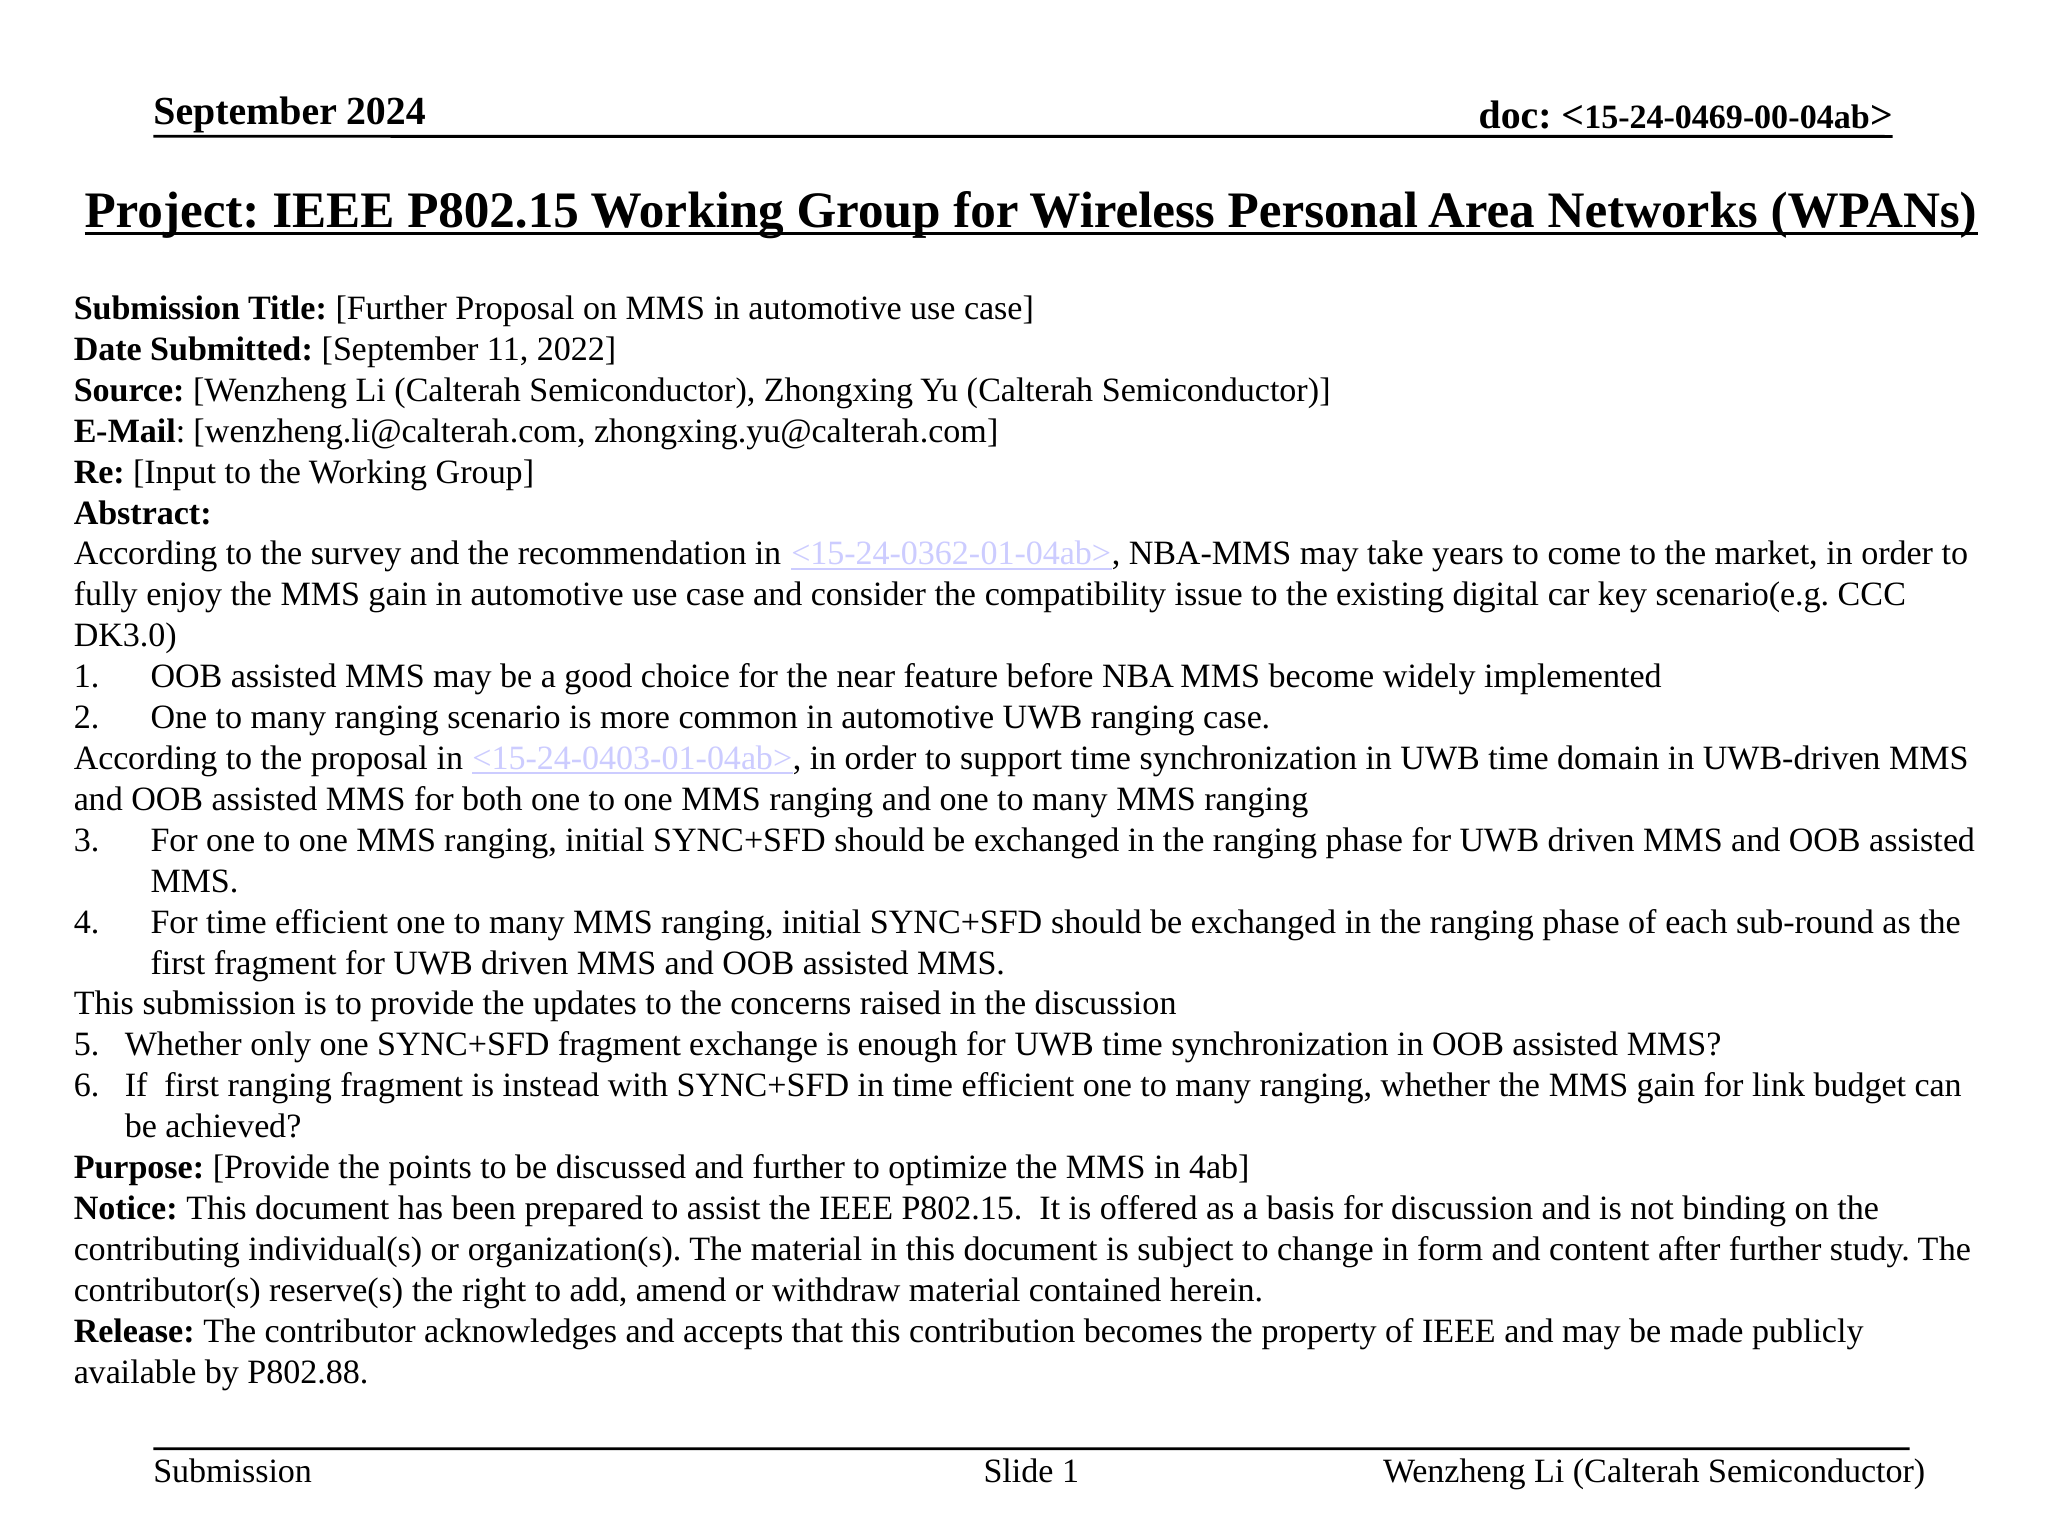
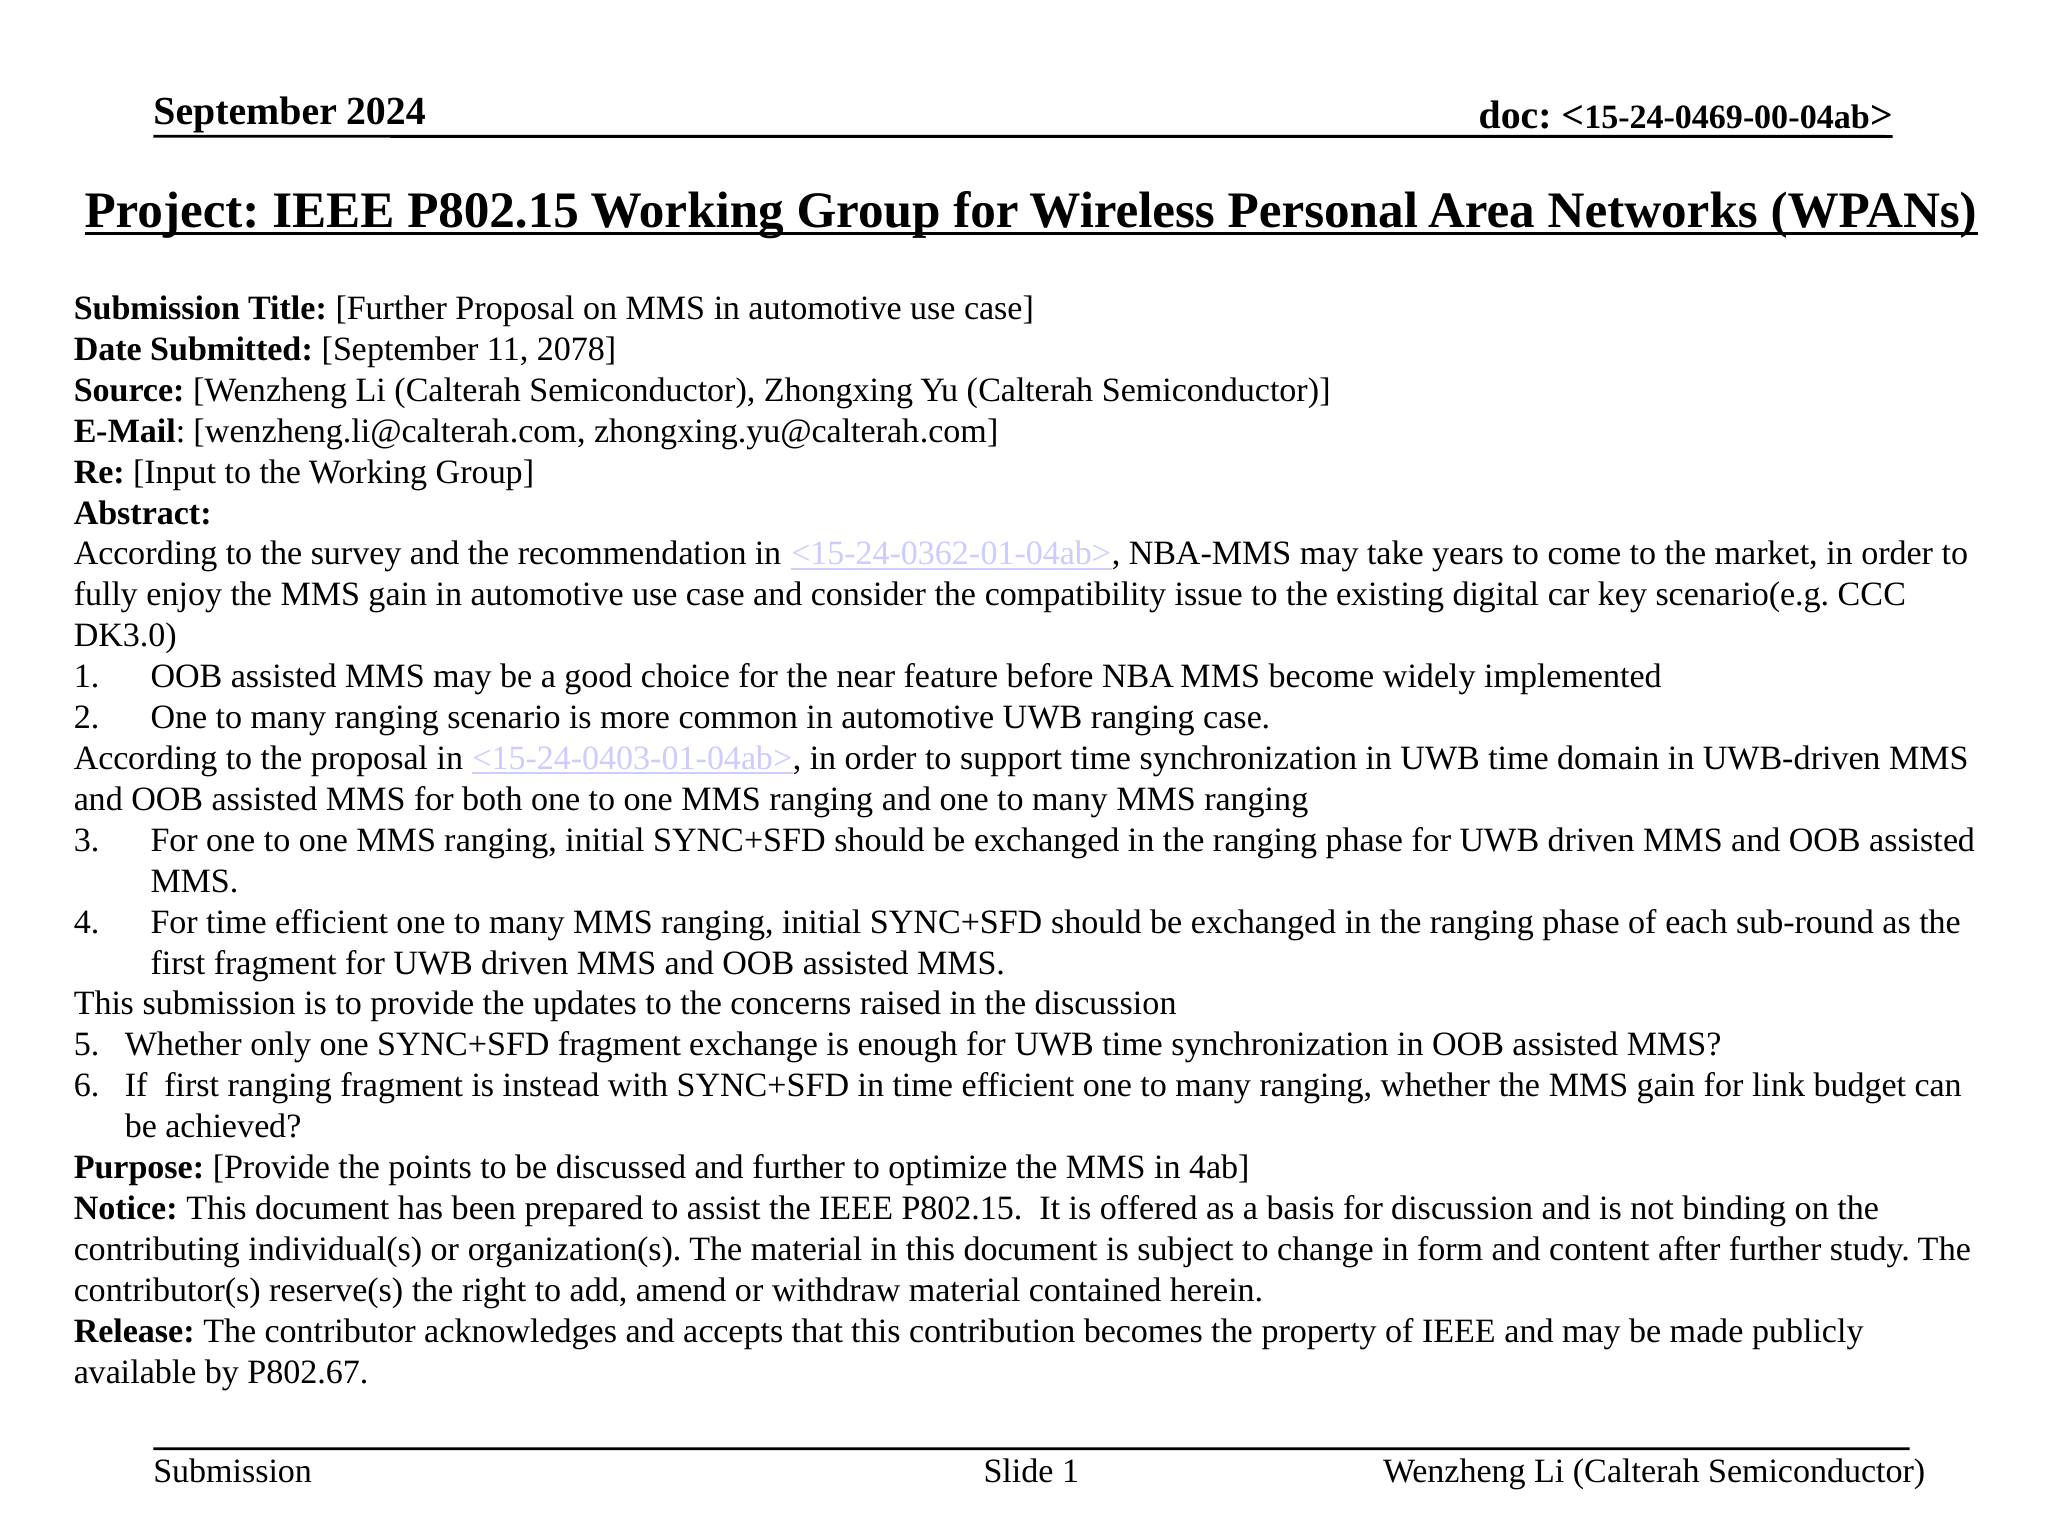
2022: 2022 -> 2078
P802.88: P802.88 -> P802.67
